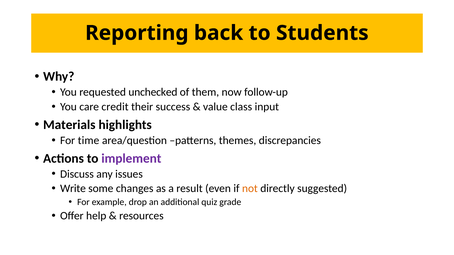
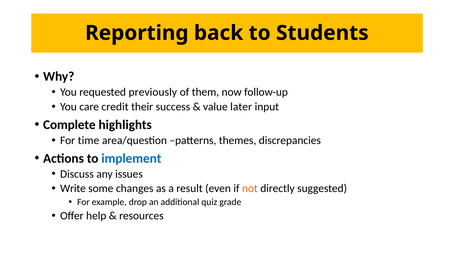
unchecked: unchecked -> previously
class: class -> later
Materials: Materials -> Complete
implement colour: purple -> blue
